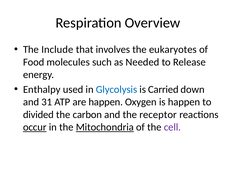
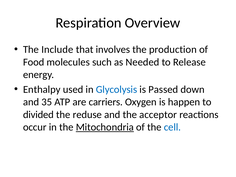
eukaryotes: eukaryotes -> production
Carried: Carried -> Passed
31: 31 -> 35
are happen: happen -> carriers
carbon: carbon -> reduse
receptor: receptor -> acceptor
occur underline: present -> none
cell colour: purple -> blue
